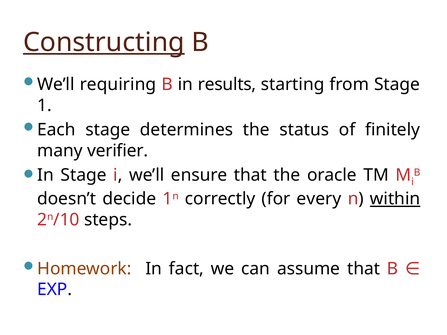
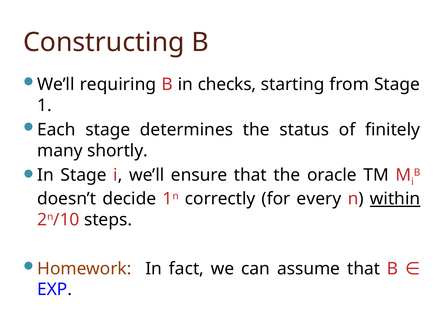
Constructing underline: present -> none
results: results -> checks
verifier: verifier -> shortly
